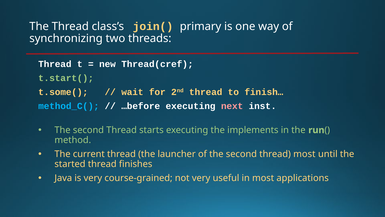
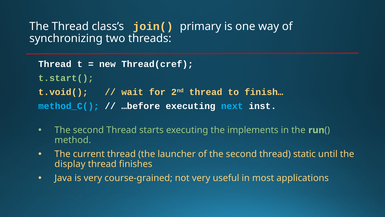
t.some(: t.some( -> t.void(
next colour: pink -> light blue
thread most: most -> static
started: started -> display
